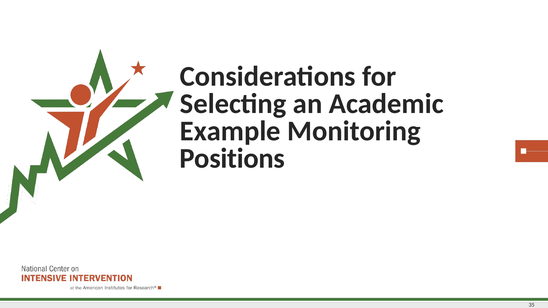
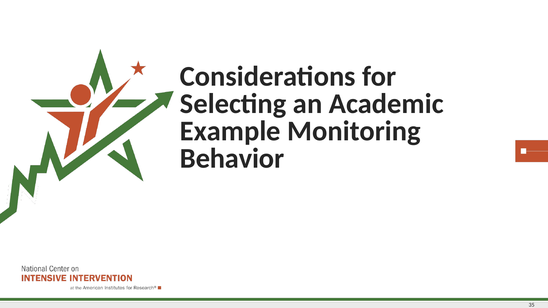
Positions: Positions -> Behavior
